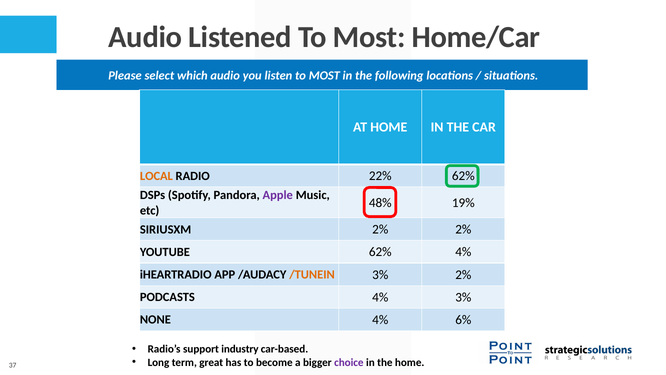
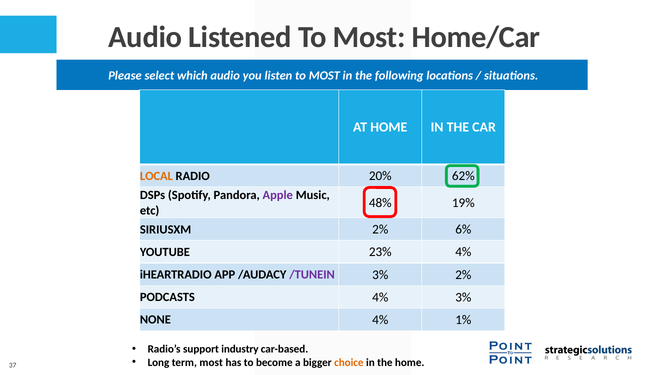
22%: 22% -> 20%
2% 2%: 2% -> 6%
YOUTUBE 62%: 62% -> 23%
/TUNEIN colour: orange -> purple
6%: 6% -> 1%
term great: great -> most
choice colour: purple -> orange
